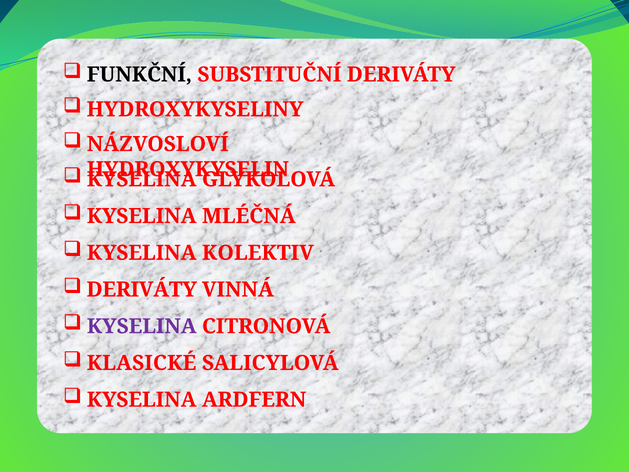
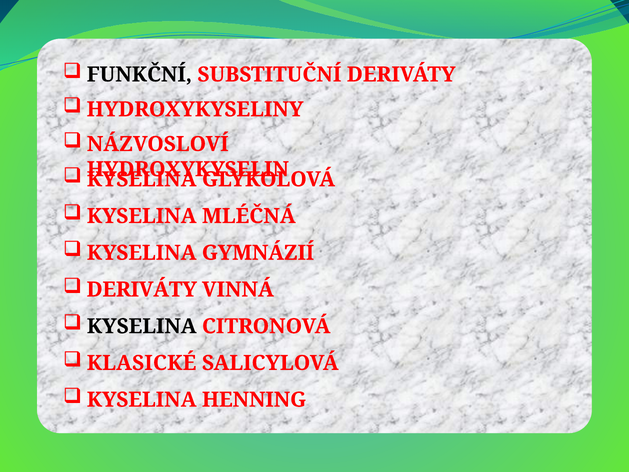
KOLEKTIV: KOLEKTIV -> GYMNÁZIÍ
KYSELINA at (142, 326) colour: purple -> black
ARDFERN: ARDFERN -> HENNING
